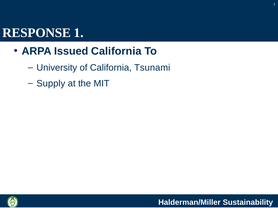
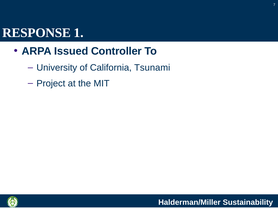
Issued California: California -> Controller
Supply: Supply -> Project
